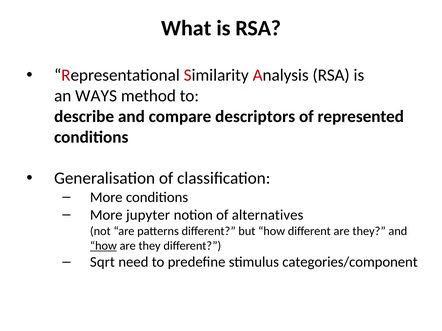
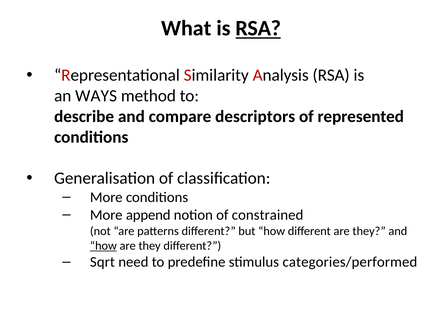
RSA at (258, 28) underline: none -> present
jupyter: jupyter -> append
alternatives: alternatives -> constrained
categories/component: categories/component -> categories/performed
